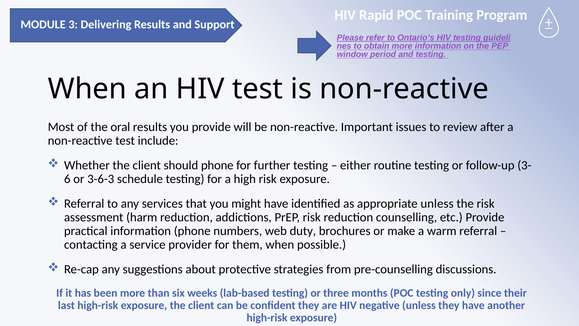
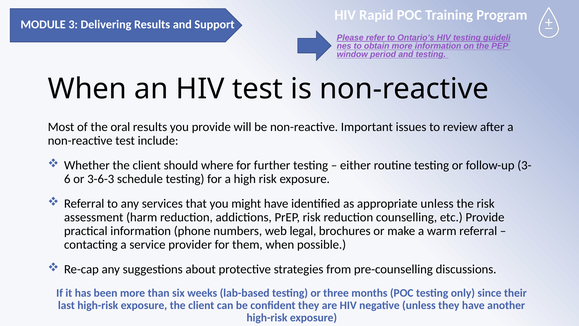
should phone: phone -> where
duty: duty -> legal
